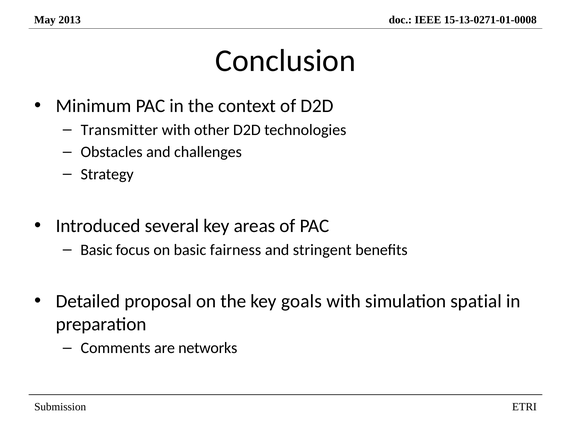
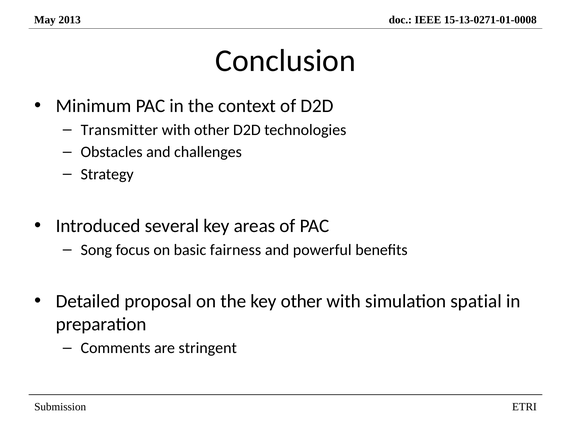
Basic at (96, 250): Basic -> Song
stringent: stringent -> powerful
key goals: goals -> other
networks: networks -> stringent
